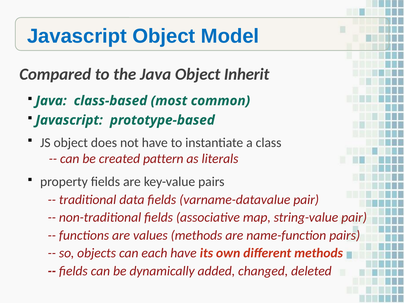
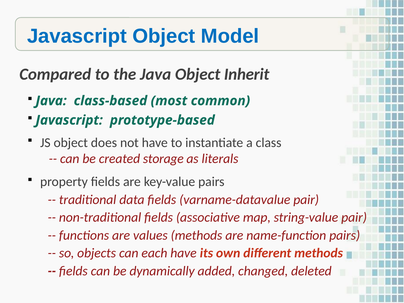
pattern: pattern -> storage
